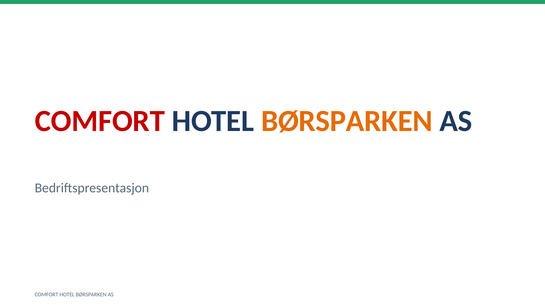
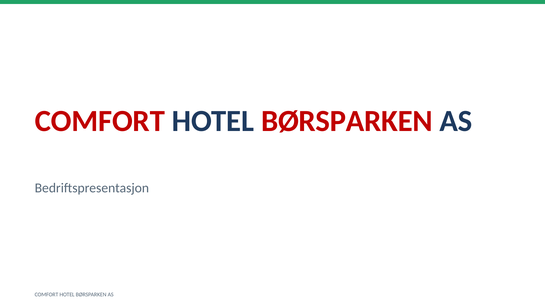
BØRSPARKEN at (347, 121) colour: orange -> red
